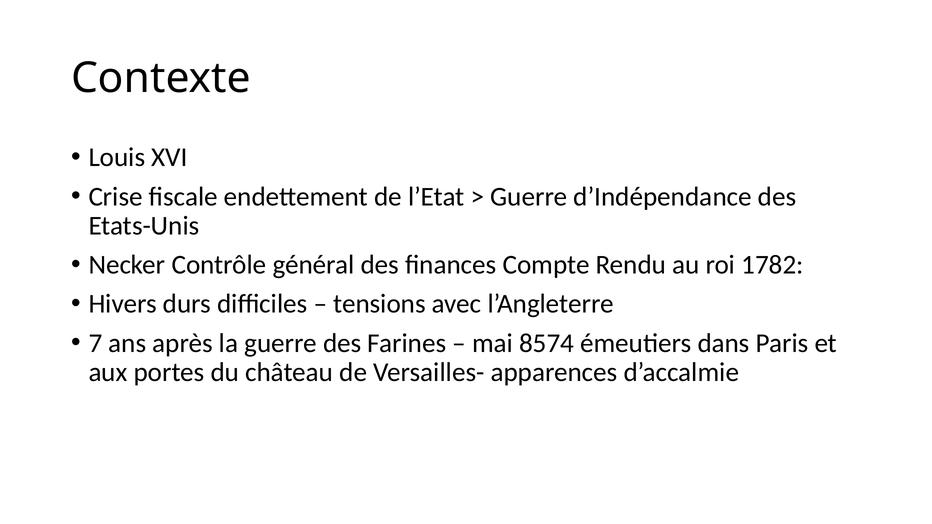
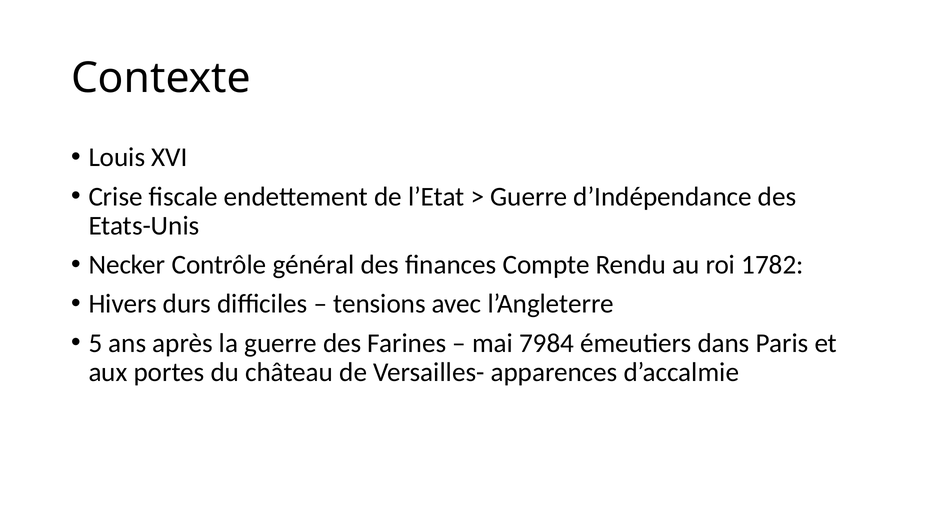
7: 7 -> 5
8574: 8574 -> 7984
